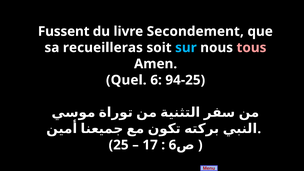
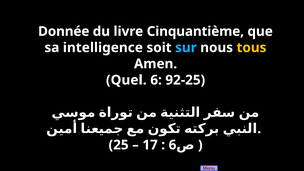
Fussent: Fussent -> Donnée
Secondement: Secondement -> Cinquantième
recueilleras: recueilleras -> intelligence
tous colour: pink -> yellow
94-25: 94-25 -> 92-25
